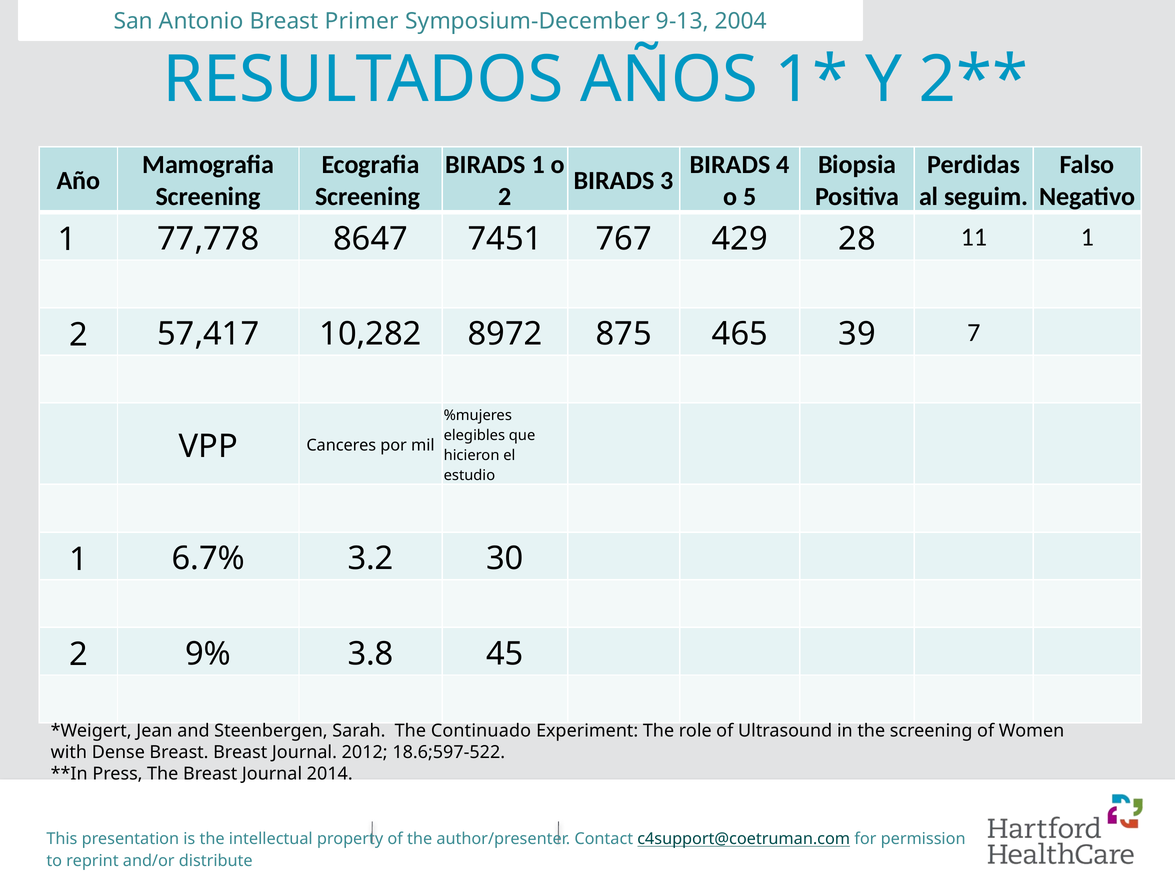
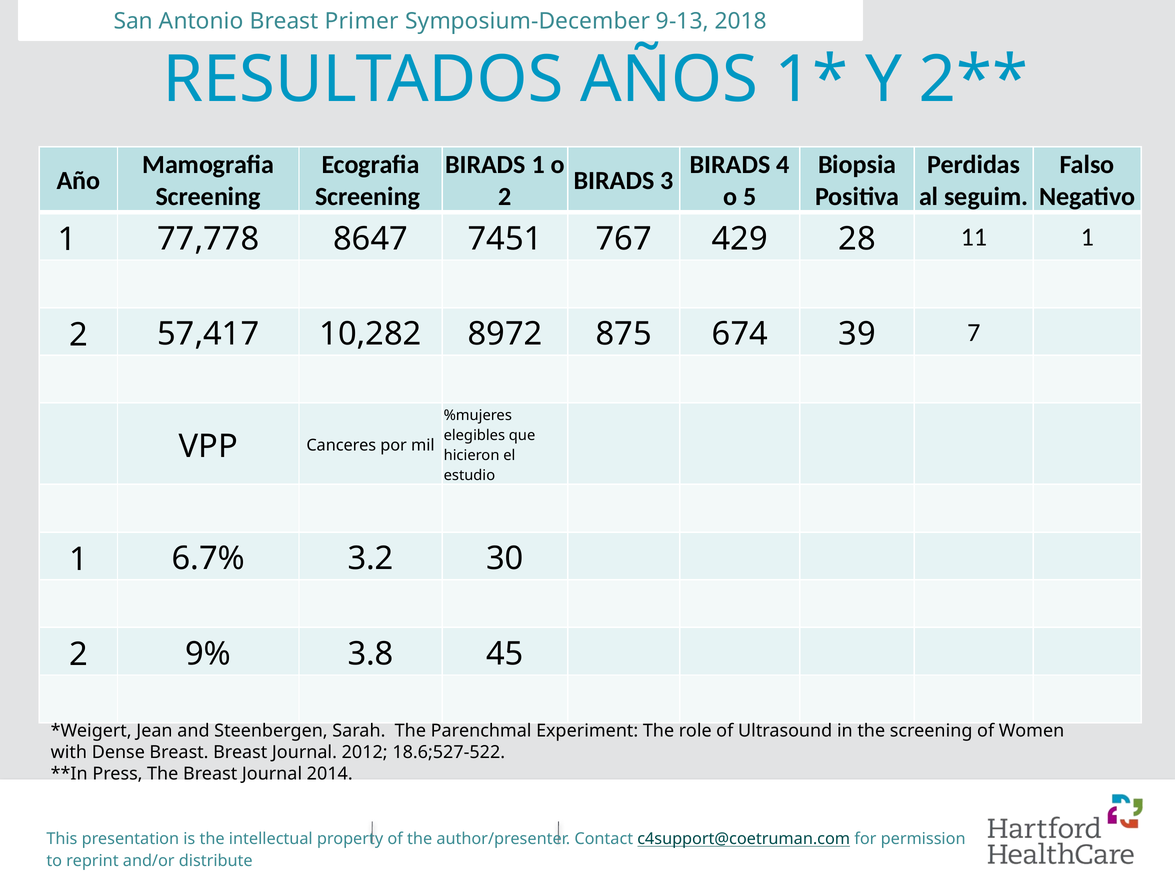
2004: 2004 -> 2018
465: 465 -> 674
Continuado: Continuado -> Parenchmal
18.6;597-522: 18.6;597-522 -> 18.6;527-522
